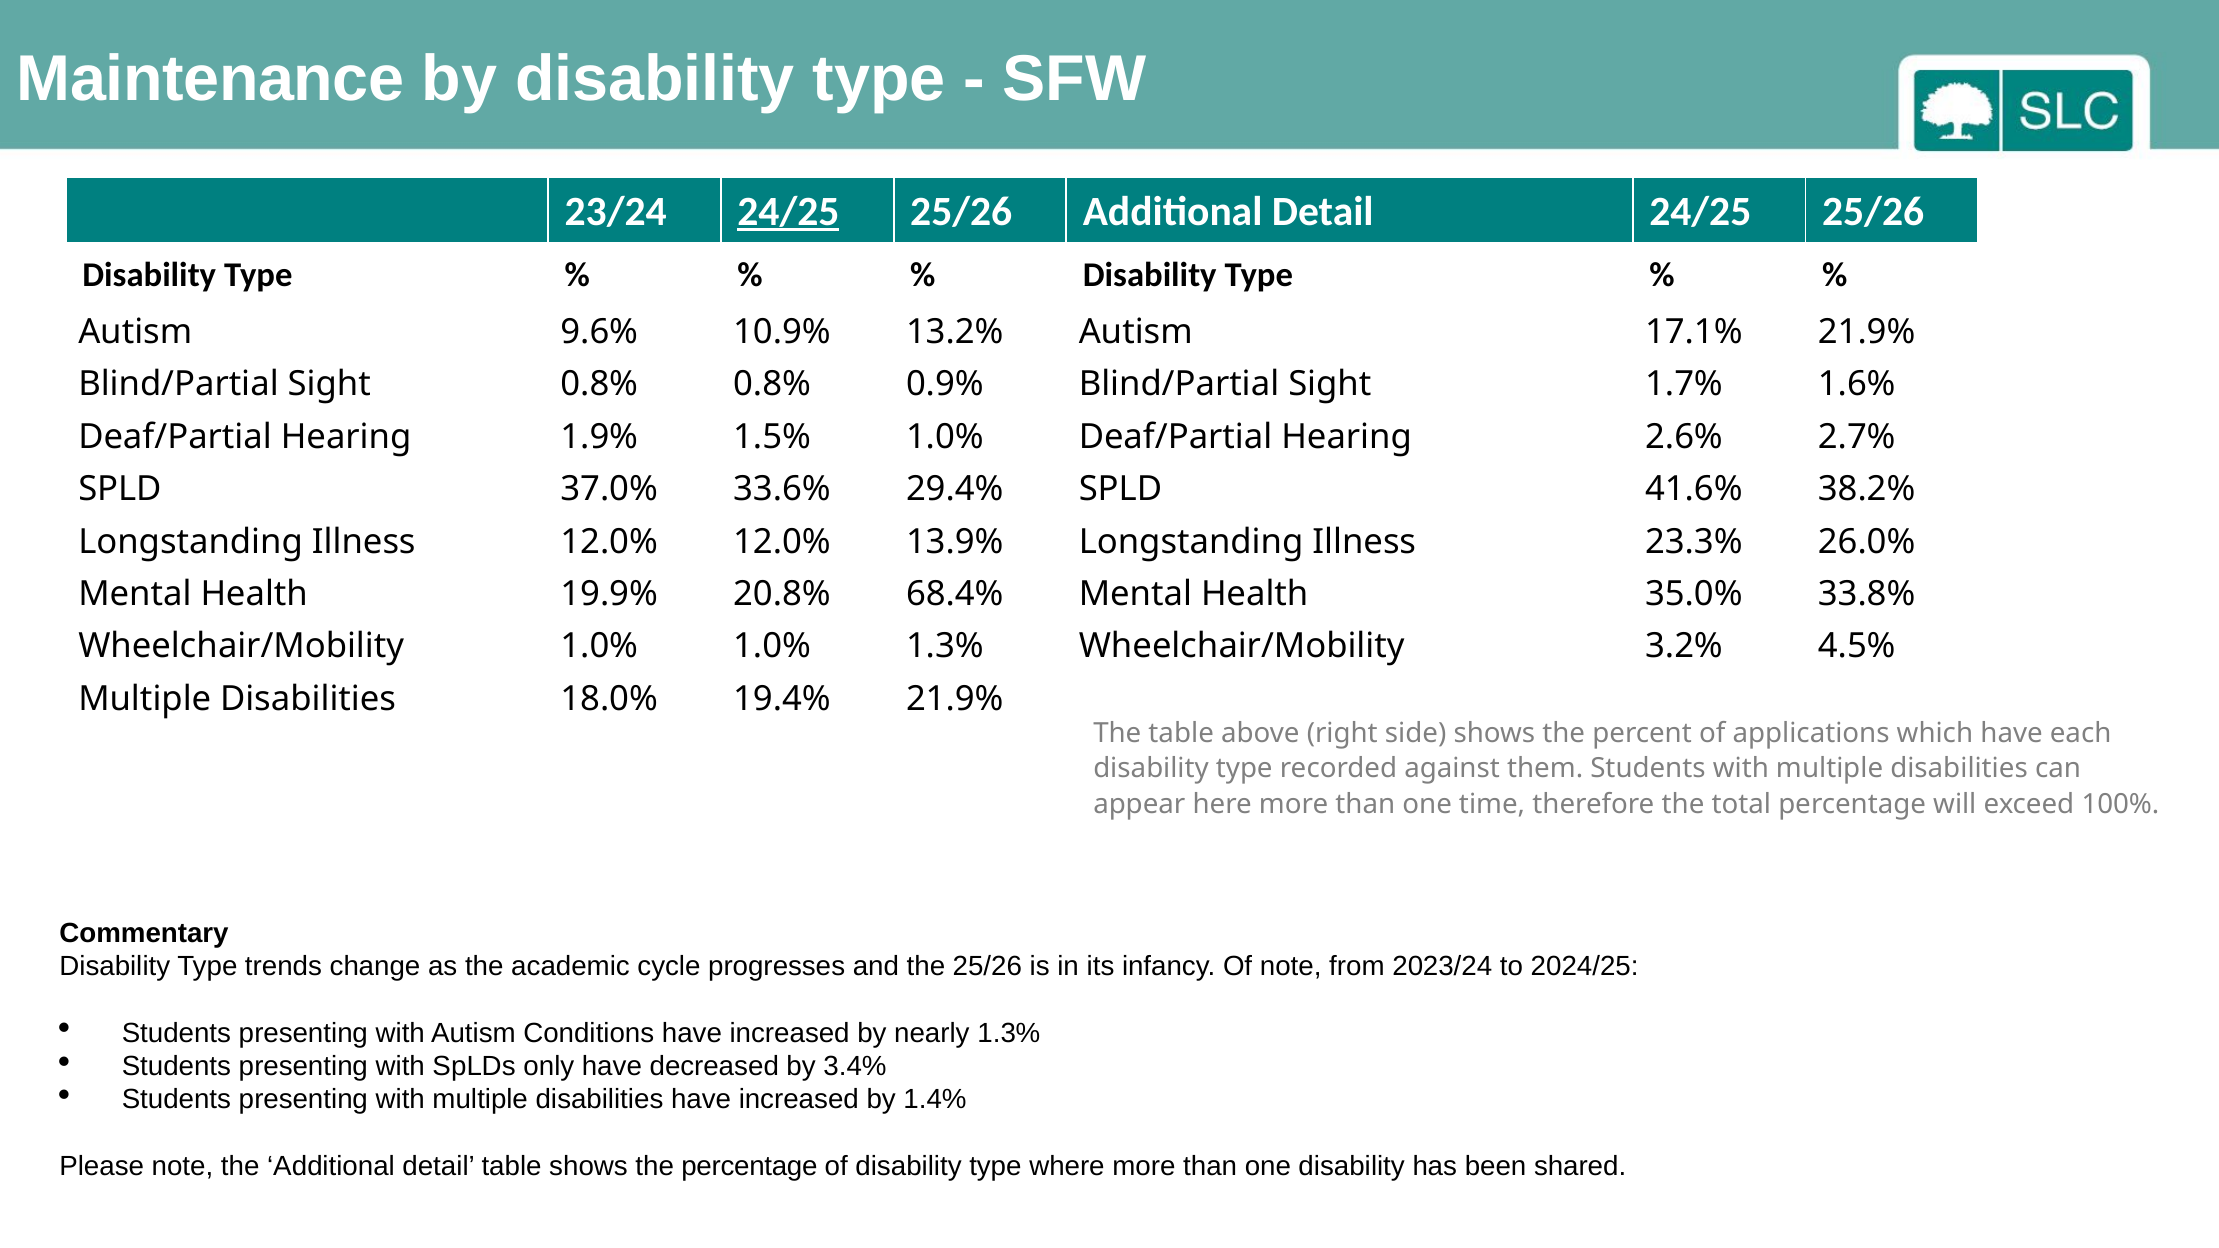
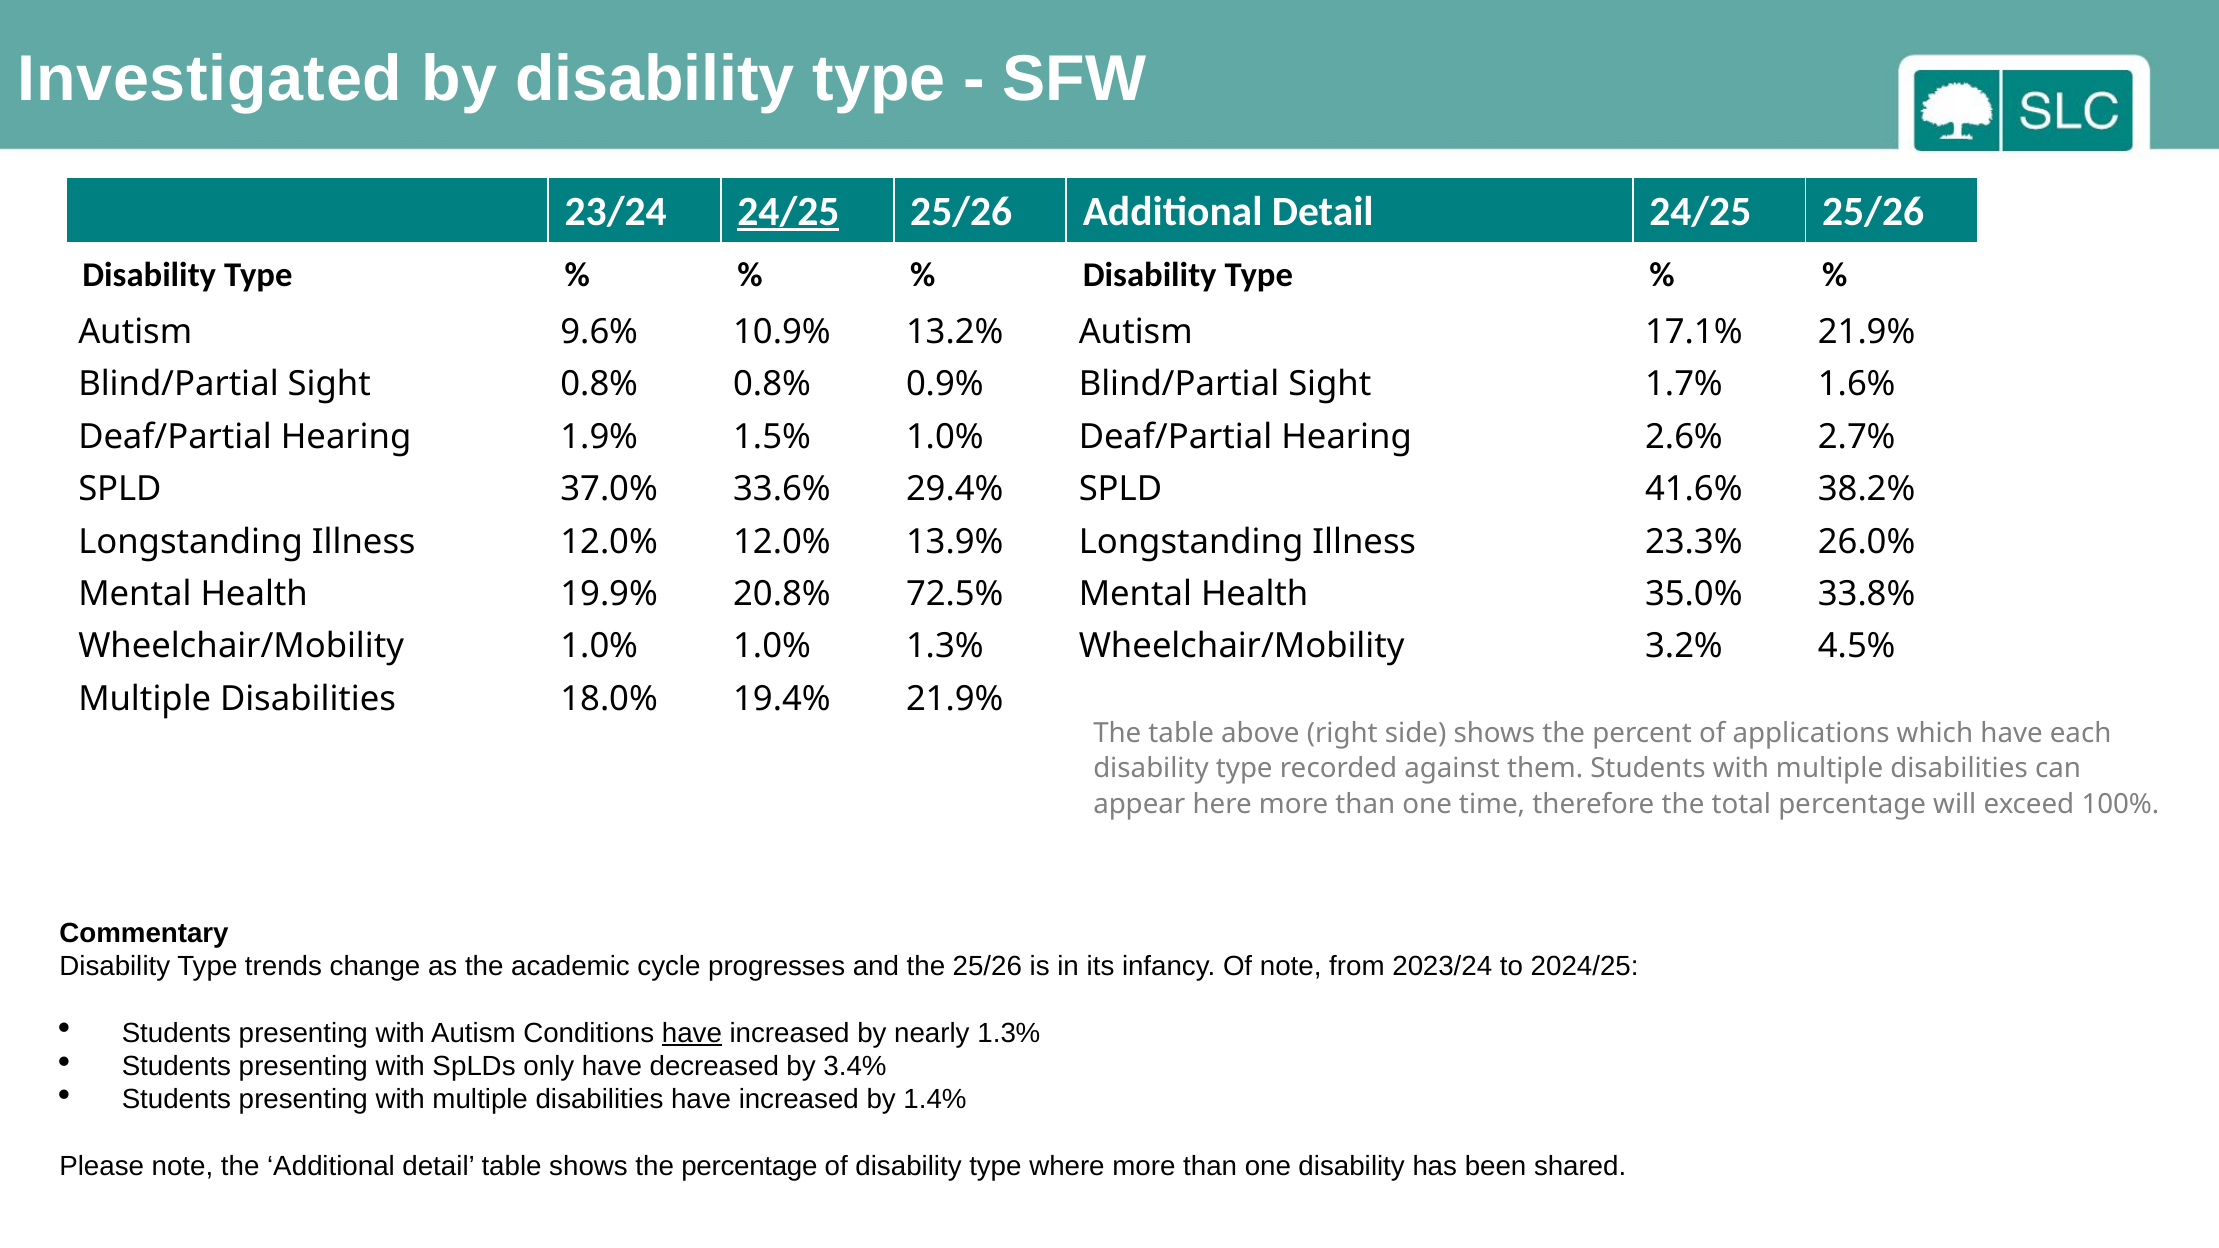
Maintenance: Maintenance -> Investigated
68.4%: 68.4% -> 72.5%
have at (692, 1033) underline: none -> present
